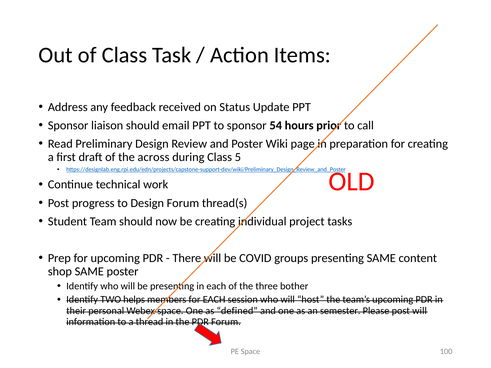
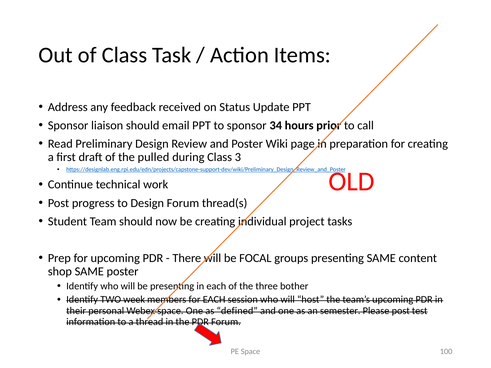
54: 54 -> 34
across: across -> pulled
5: 5 -> 3
COVID: COVID -> FOCAL
helps: helps -> week
post will: will -> test
